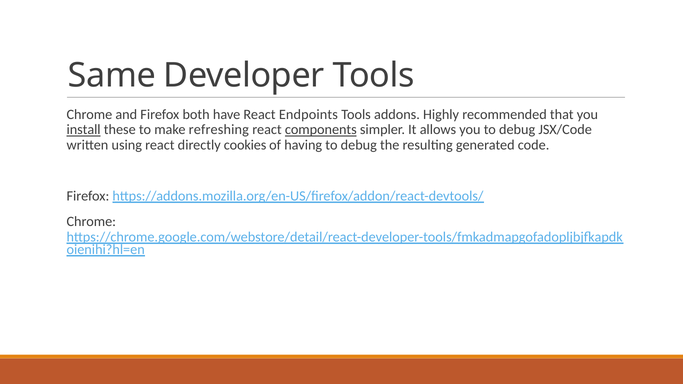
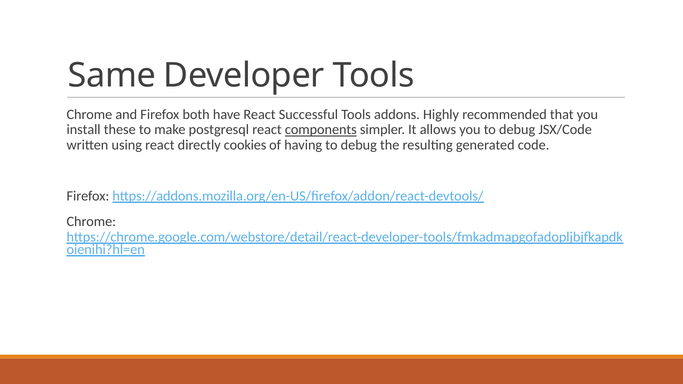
Endpoints: Endpoints -> Successful
install underline: present -> none
refreshing: refreshing -> postgresql
